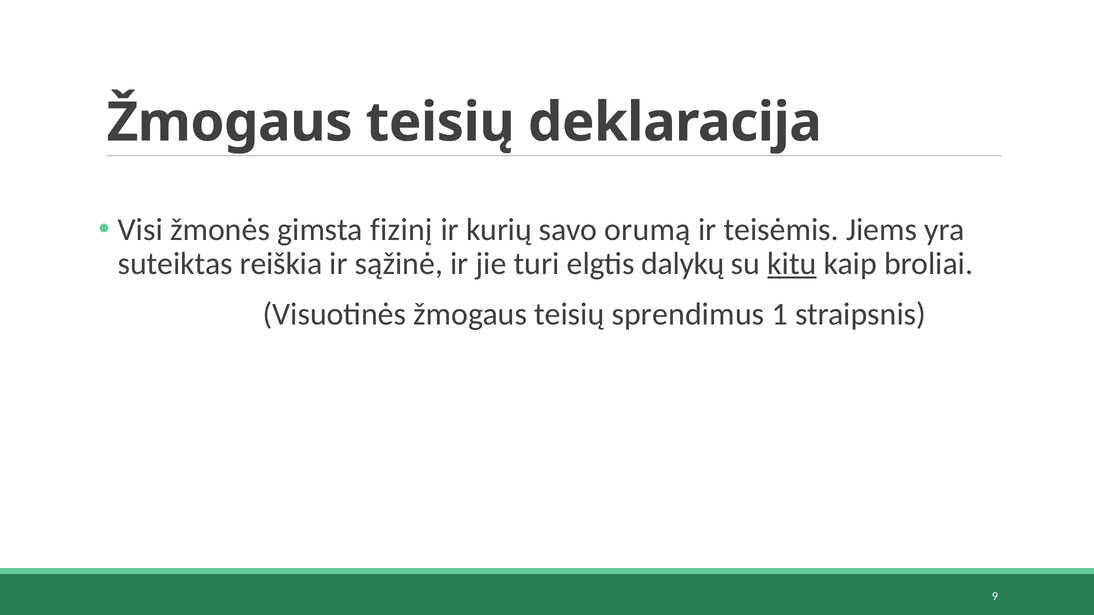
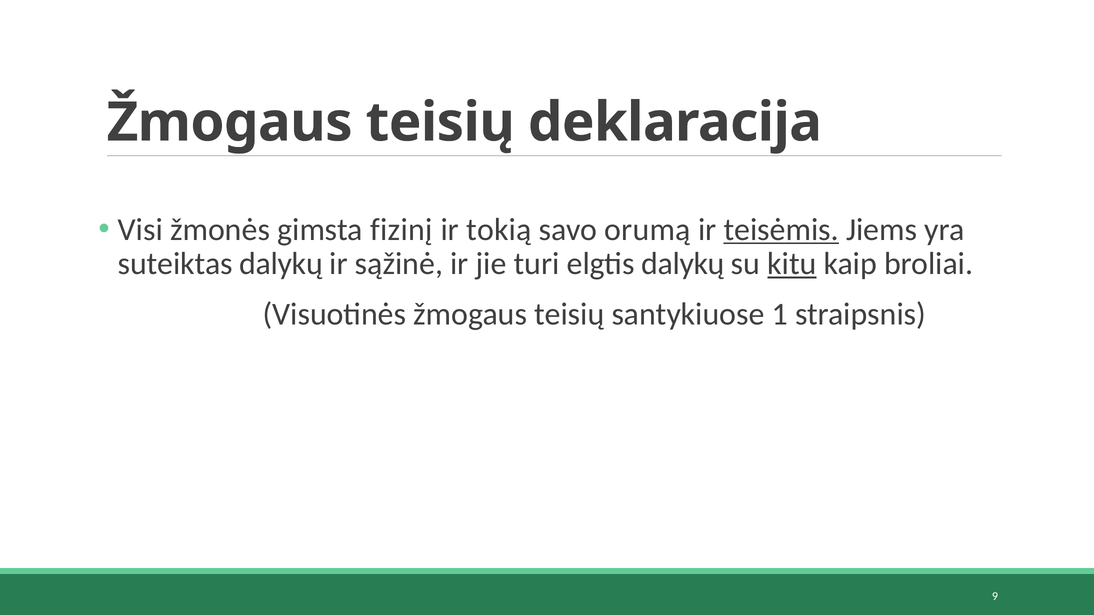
kurių: kurių -> tokią
teisėmis underline: none -> present
suteiktas reiškia: reiškia -> dalykų
sprendimus: sprendimus -> santykiuose
